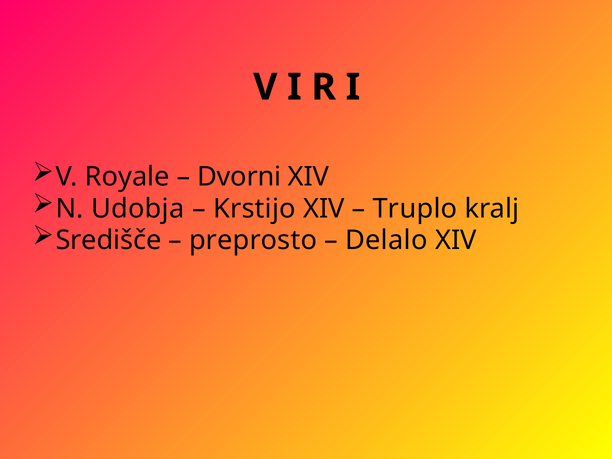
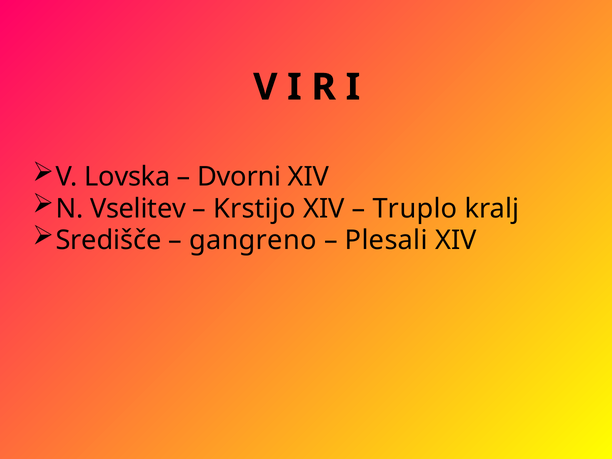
Royale: Royale -> Lovska
Udobja: Udobja -> Vselitev
preprosto: preprosto -> gangreno
Delalo: Delalo -> Plesali
